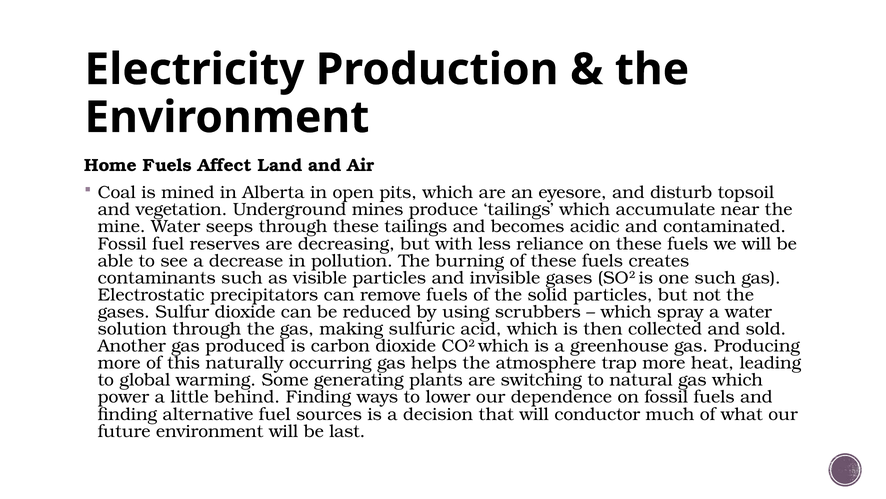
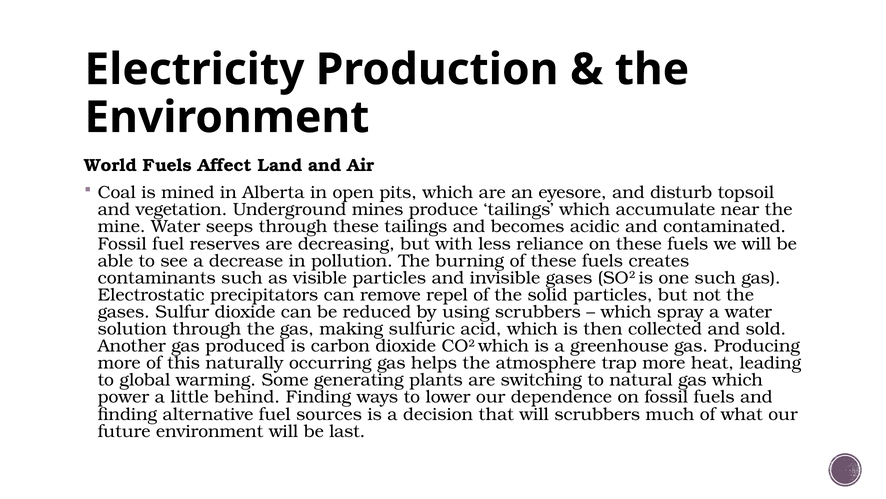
Home: Home -> World
remove fuels: fuels -> repel
will conductor: conductor -> scrubbers
